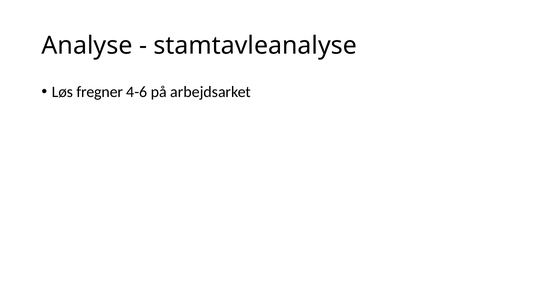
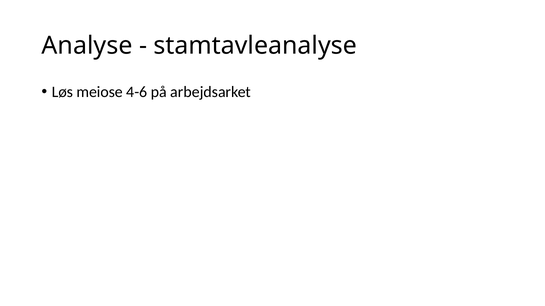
fregner: fregner -> meiose
